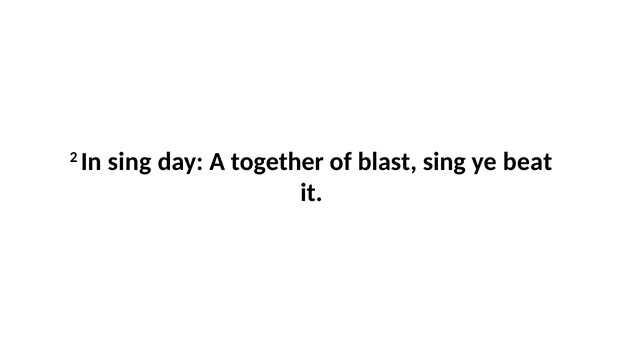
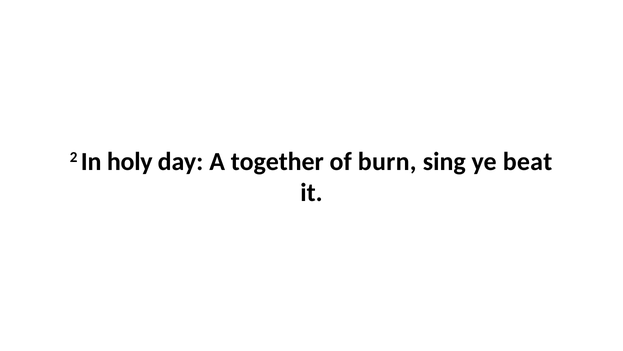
In sing: sing -> holy
blast: blast -> burn
